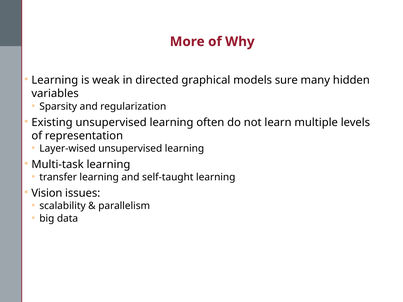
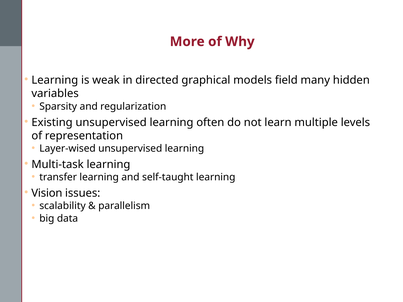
sure: sure -> field
